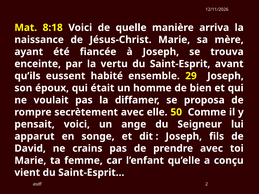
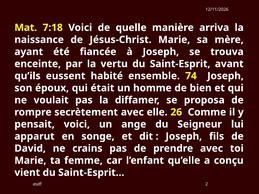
8:18: 8:18 -> 7:18
29: 29 -> 74
50: 50 -> 26
